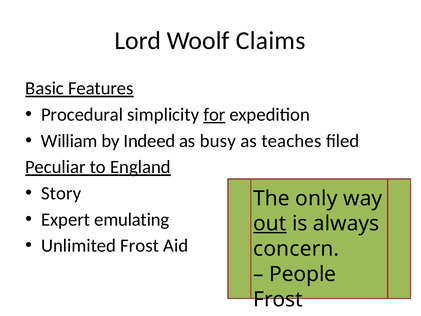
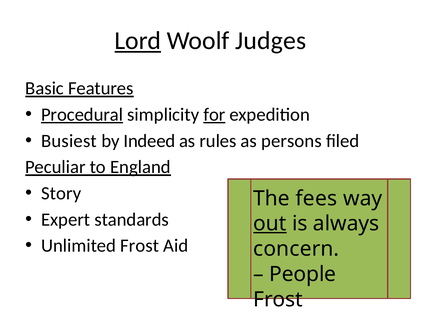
Lord underline: none -> present
Claims: Claims -> Judges
Procedural underline: none -> present
William: William -> Busiest
busy: busy -> rules
teaches: teaches -> persons
only: only -> fees
emulating: emulating -> standards
